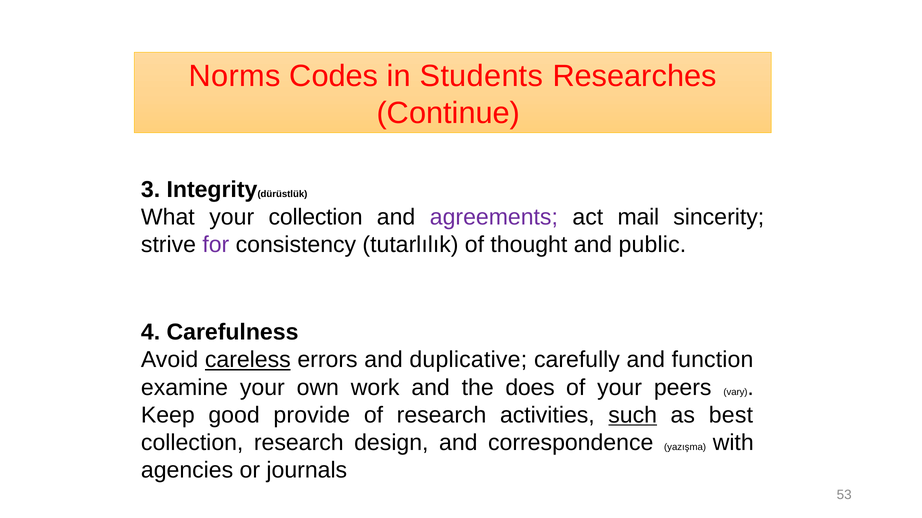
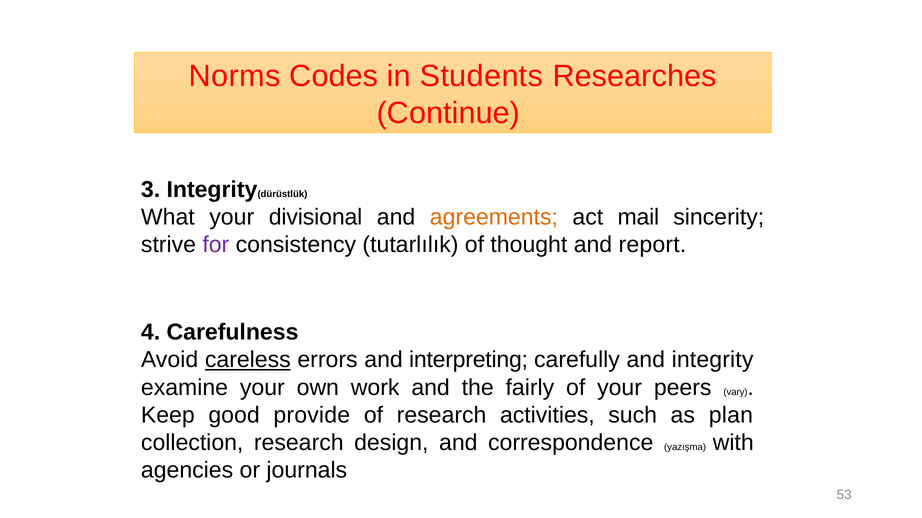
your collection: collection -> divisional
agreements colour: purple -> orange
public: public -> report
duplicative: duplicative -> interpreting
and function: function -> integrity
does: does -> fairly
such underline: present -> none
best: best -> plan
